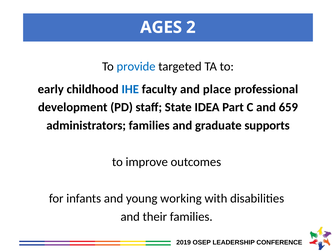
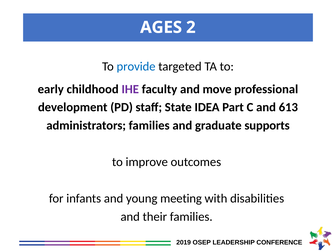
IHE colour: blue -> purple
place: place -> move
659: 659 -> 613
working: working -> meeting
